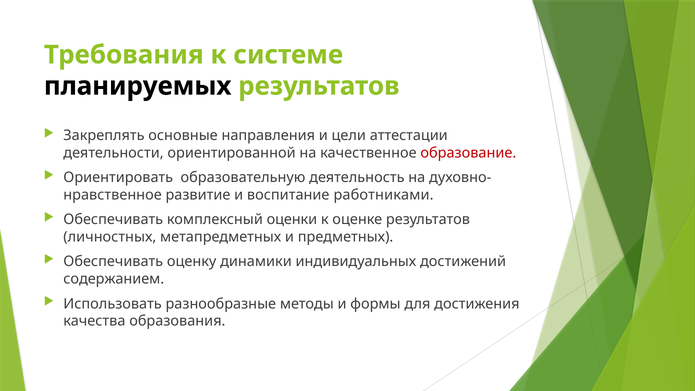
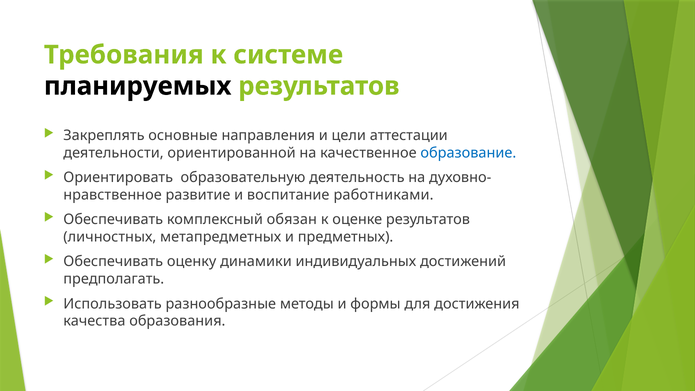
образование colour: red -> blue
оценки: оценки -> обязан
содержанием: содержанием -> предполагать
